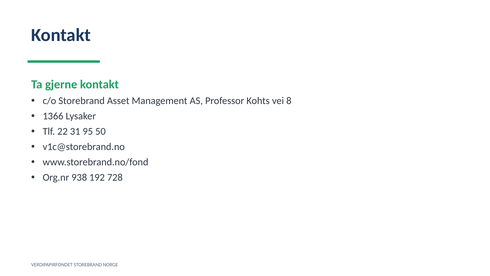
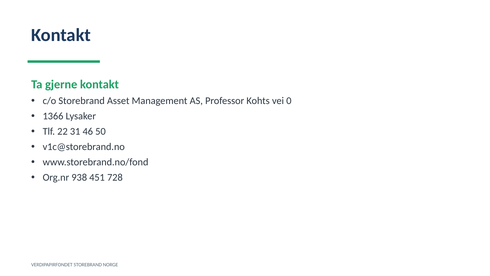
8: 8 -> 0
95: 95 -> 46
192: 192 -> 451
